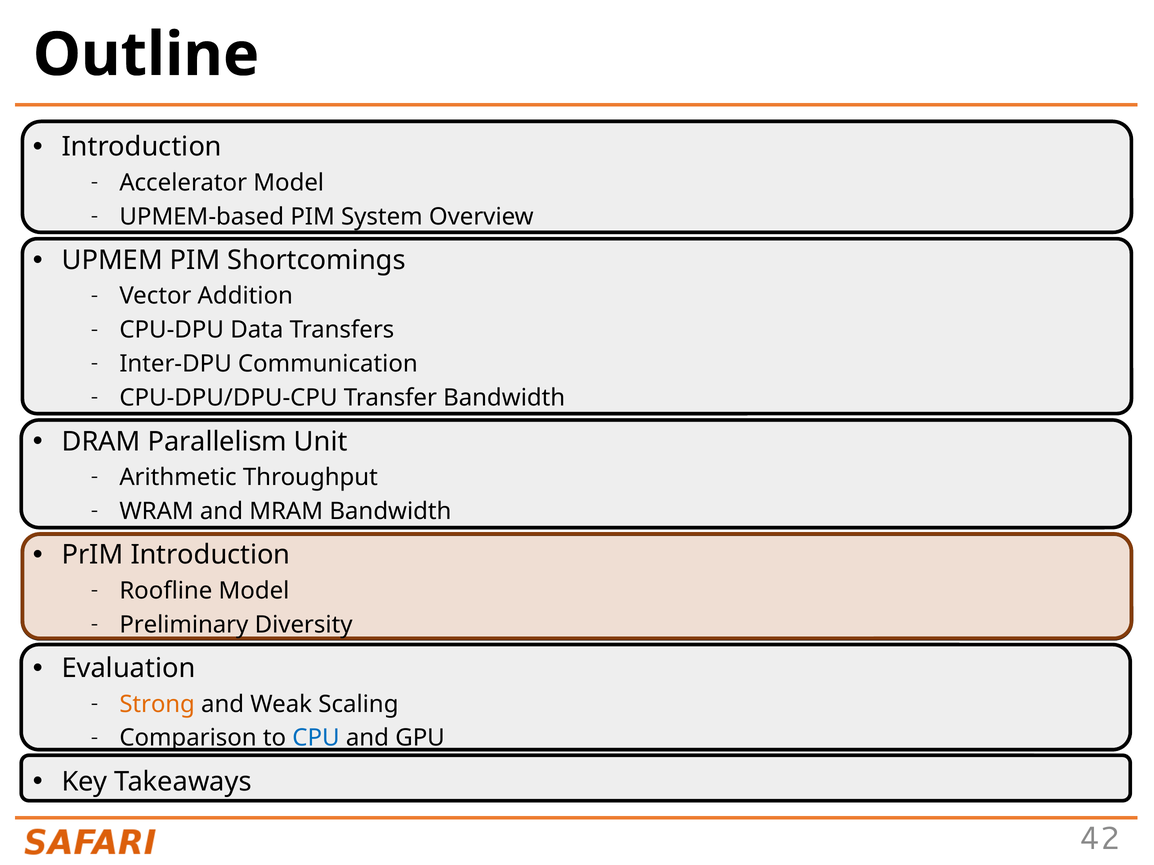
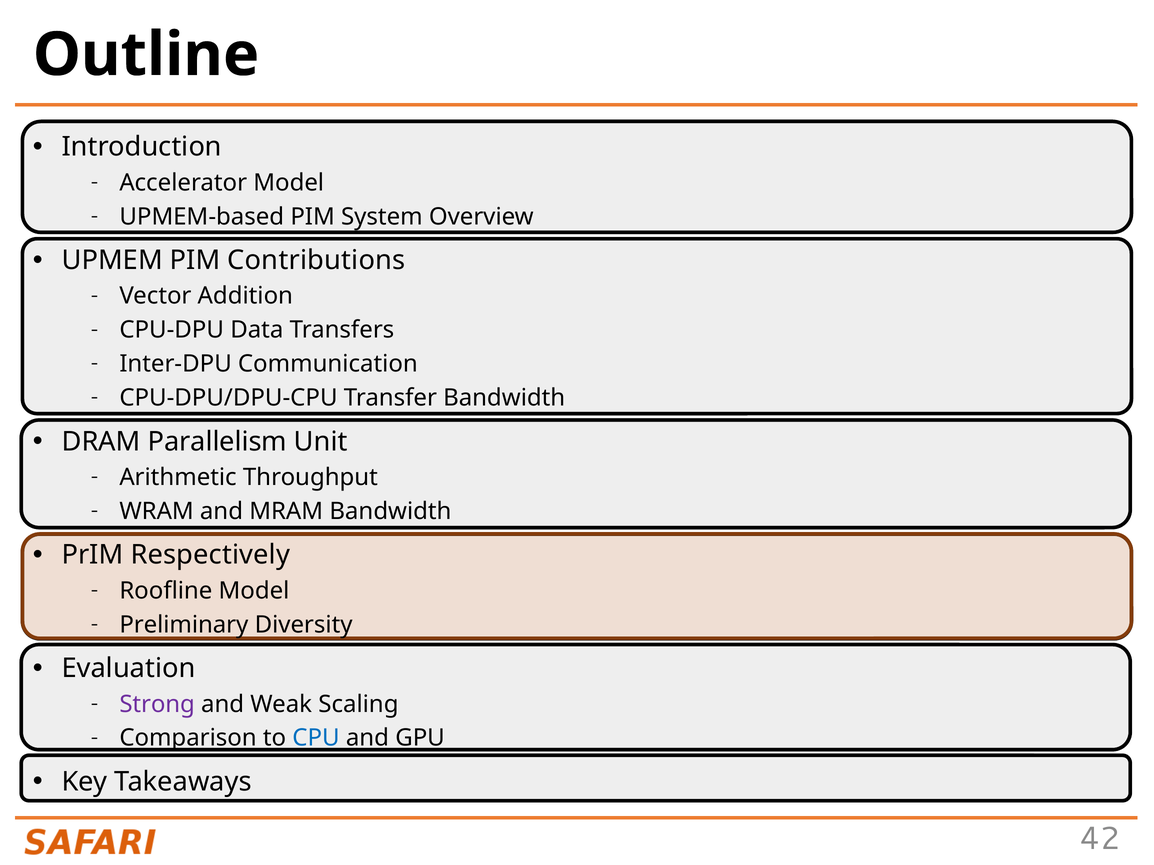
Shortcomings: Shortcomings -> Contributions
PrIM Introduction: Introduction -> Respectively
Strong colour: orange -> purple
